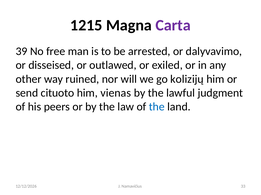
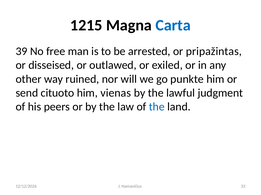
Carta colour: purple -> blue
dalyvavimo: dalyvavimo -> pripažintas
kolizijų: kolizijų -> punkte
